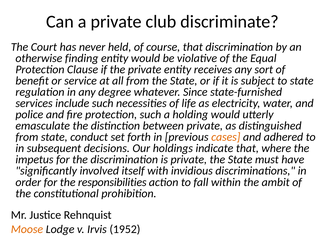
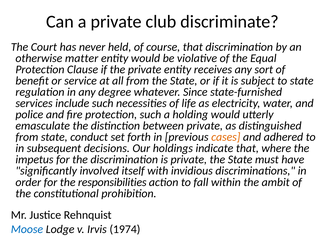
finding: finding -> matter
Moose colour: orange -> blue
1952: 1952 -> 1974
